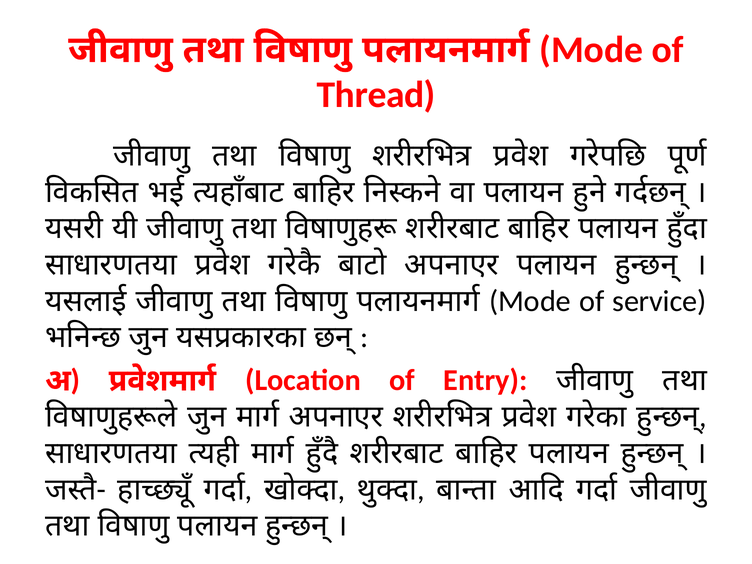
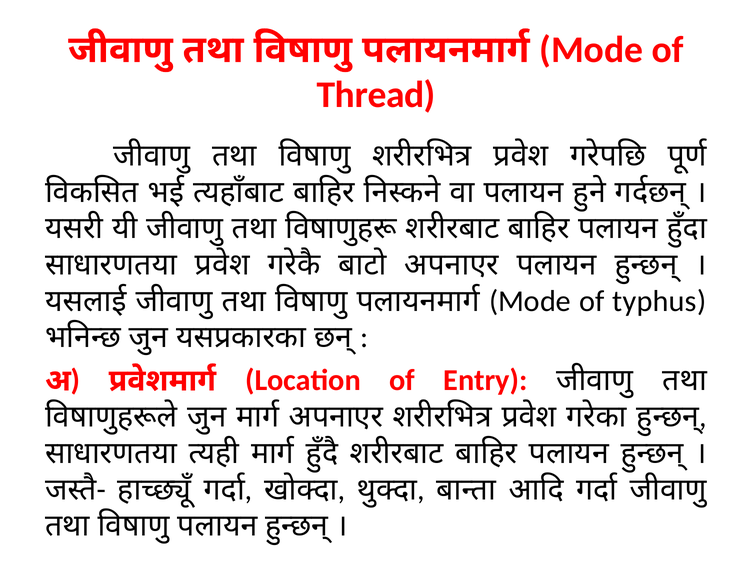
service: service -> typhus
